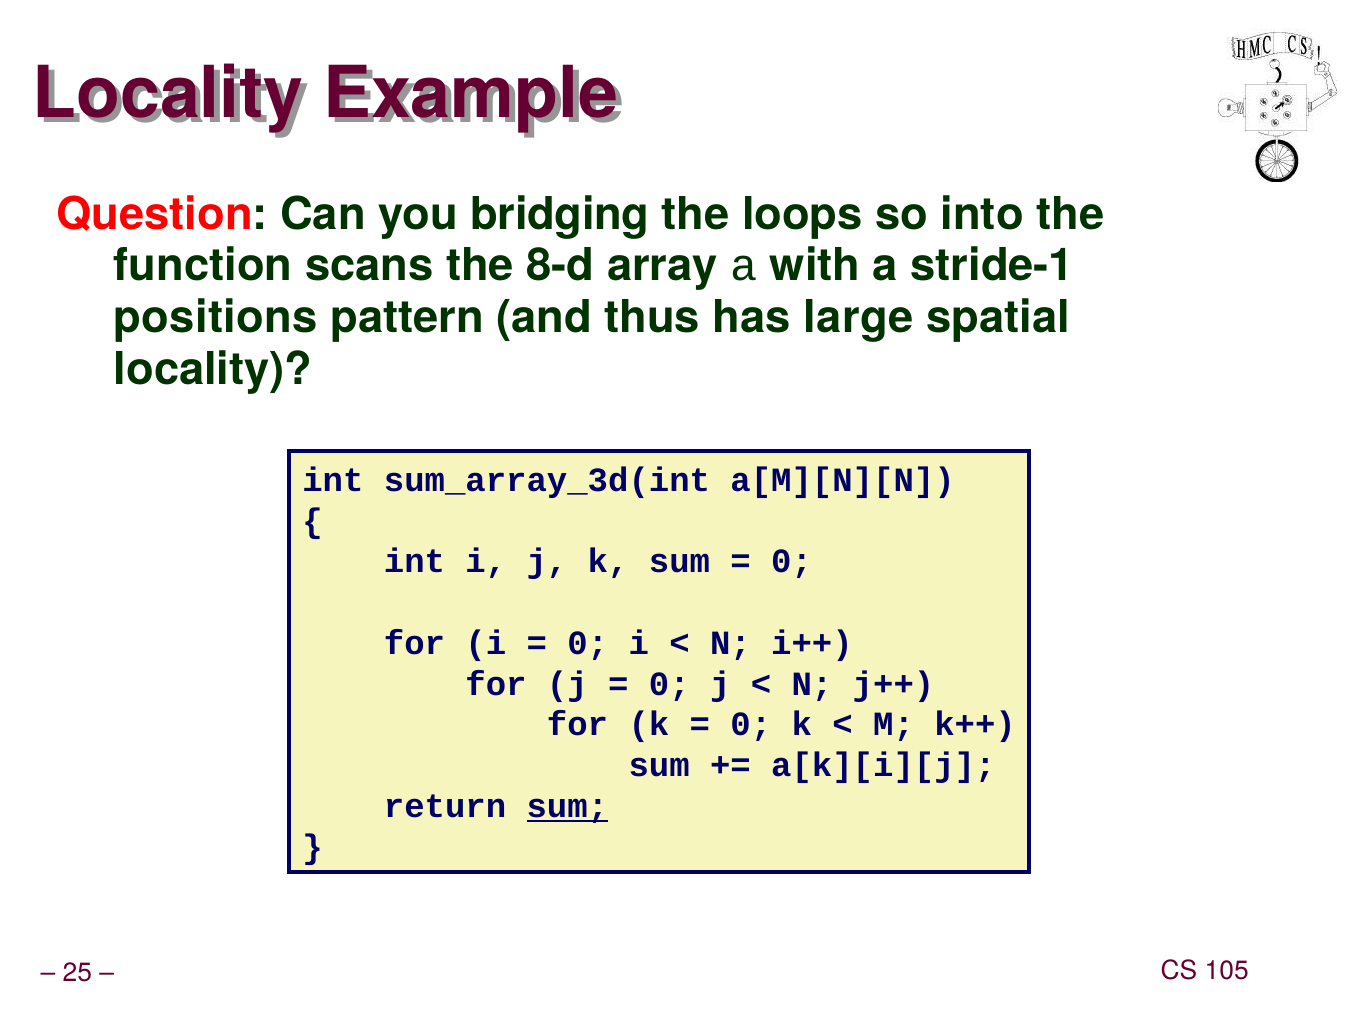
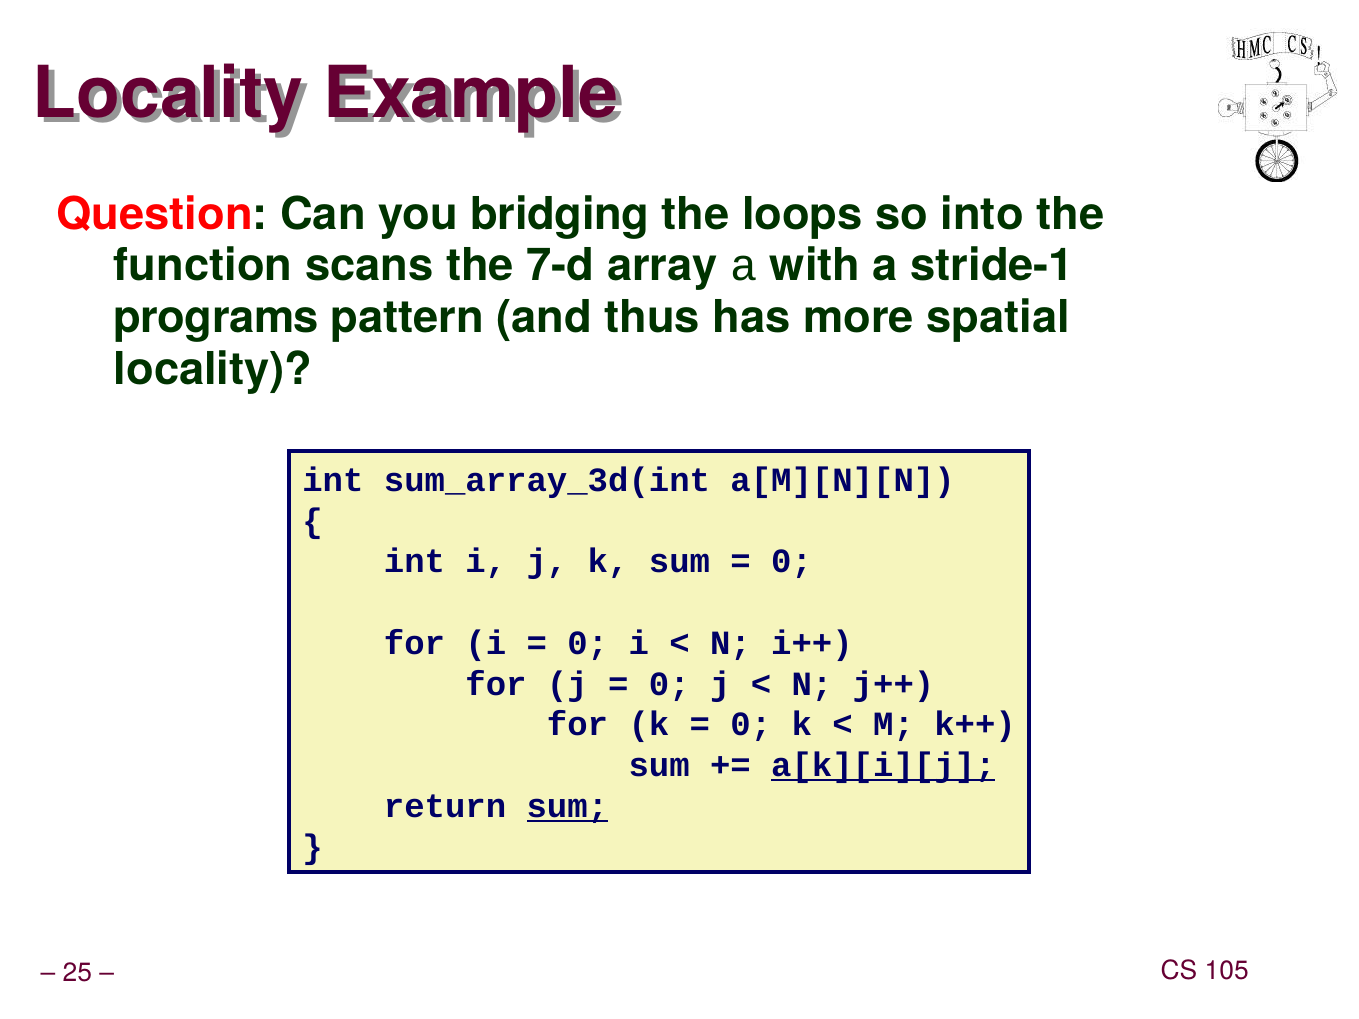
8-d: 8-d -> 7-d
positions: positions -> programs
large: large -> more
a[k][i][j underline: none -> present
